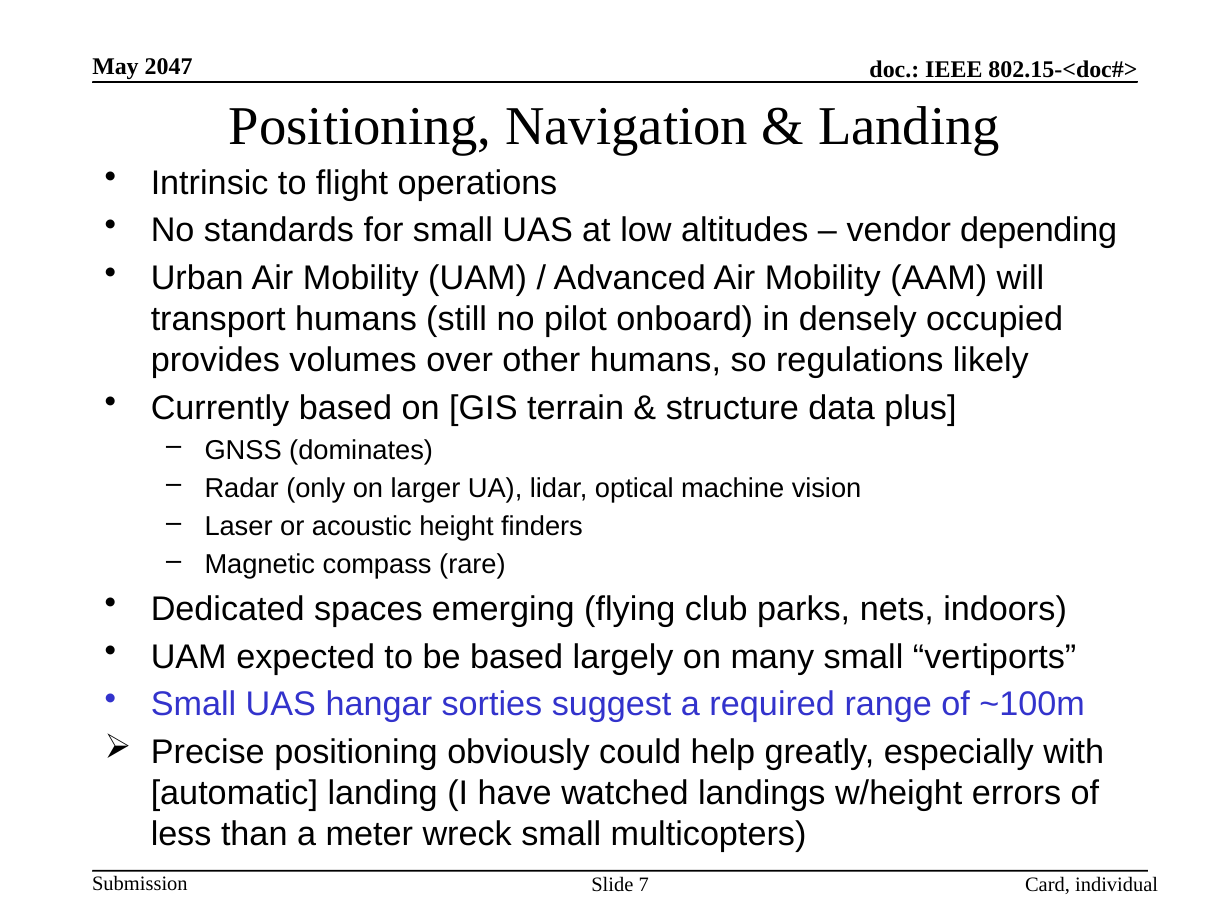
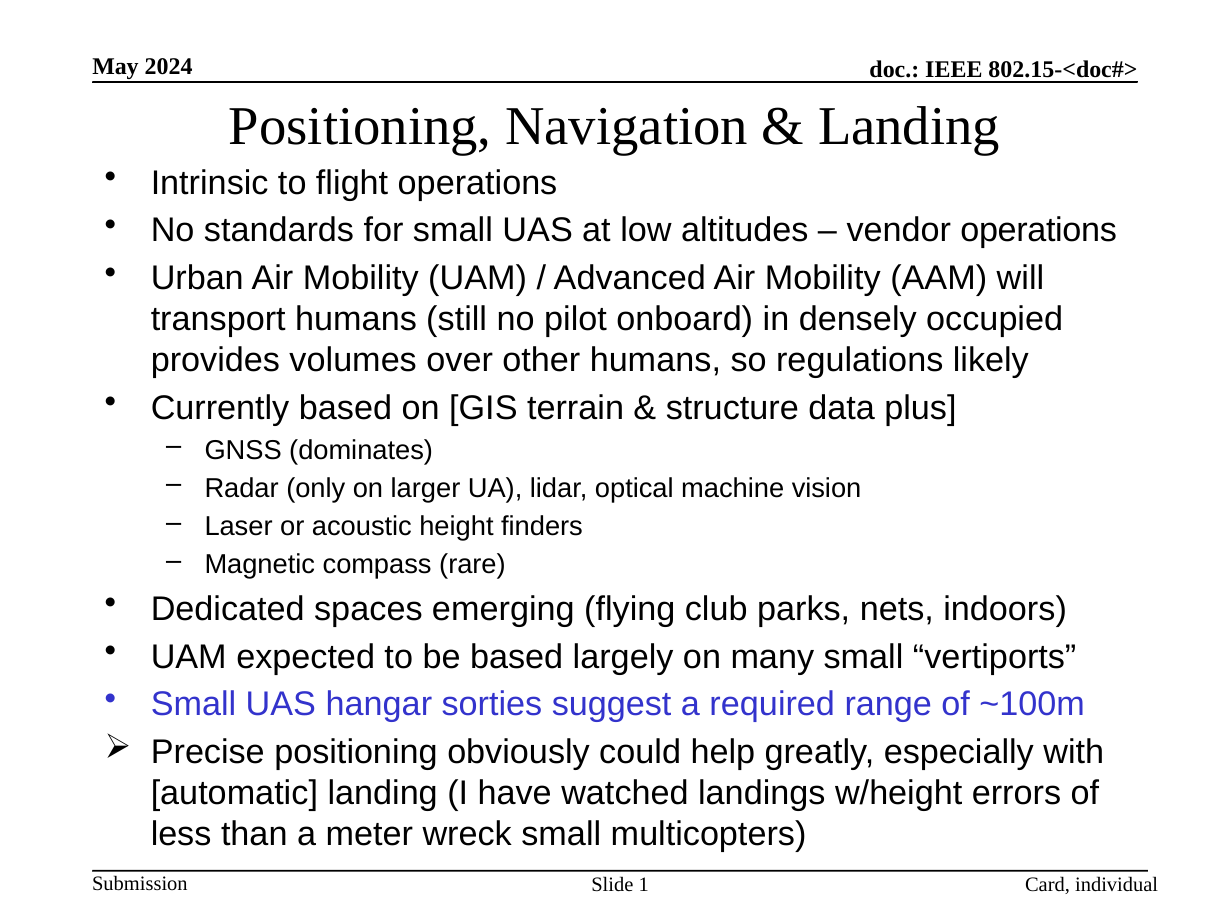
2047: 2047 -> 2024
vendor depending: depending -> operations
7: 7 -> 1
